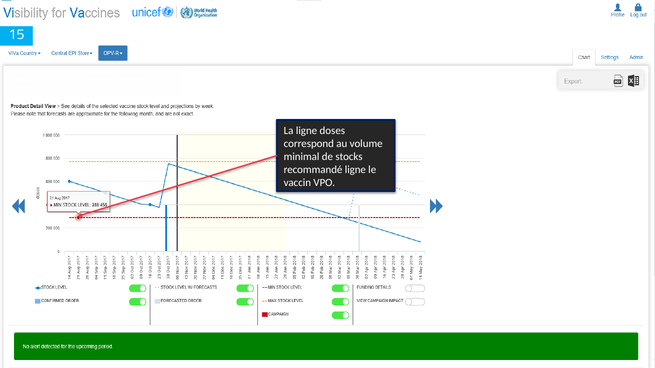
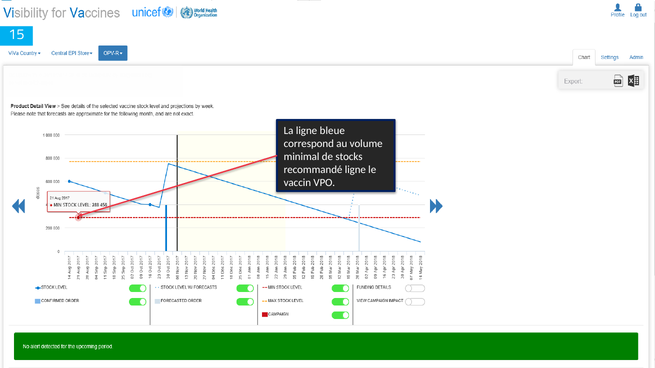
doses: doses -> bleue
